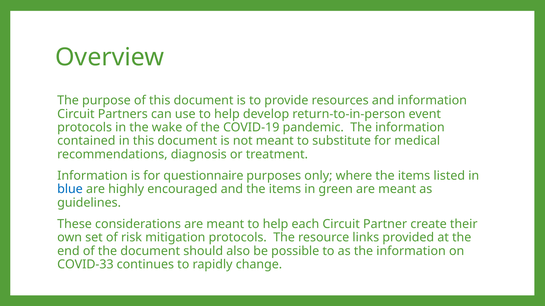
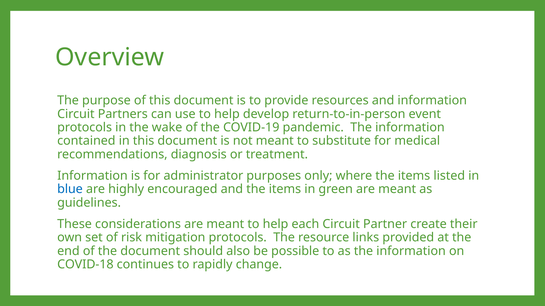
questionnaire: questionnaire -> administrator
COVID-33: COVID-33 -> COVID-18
